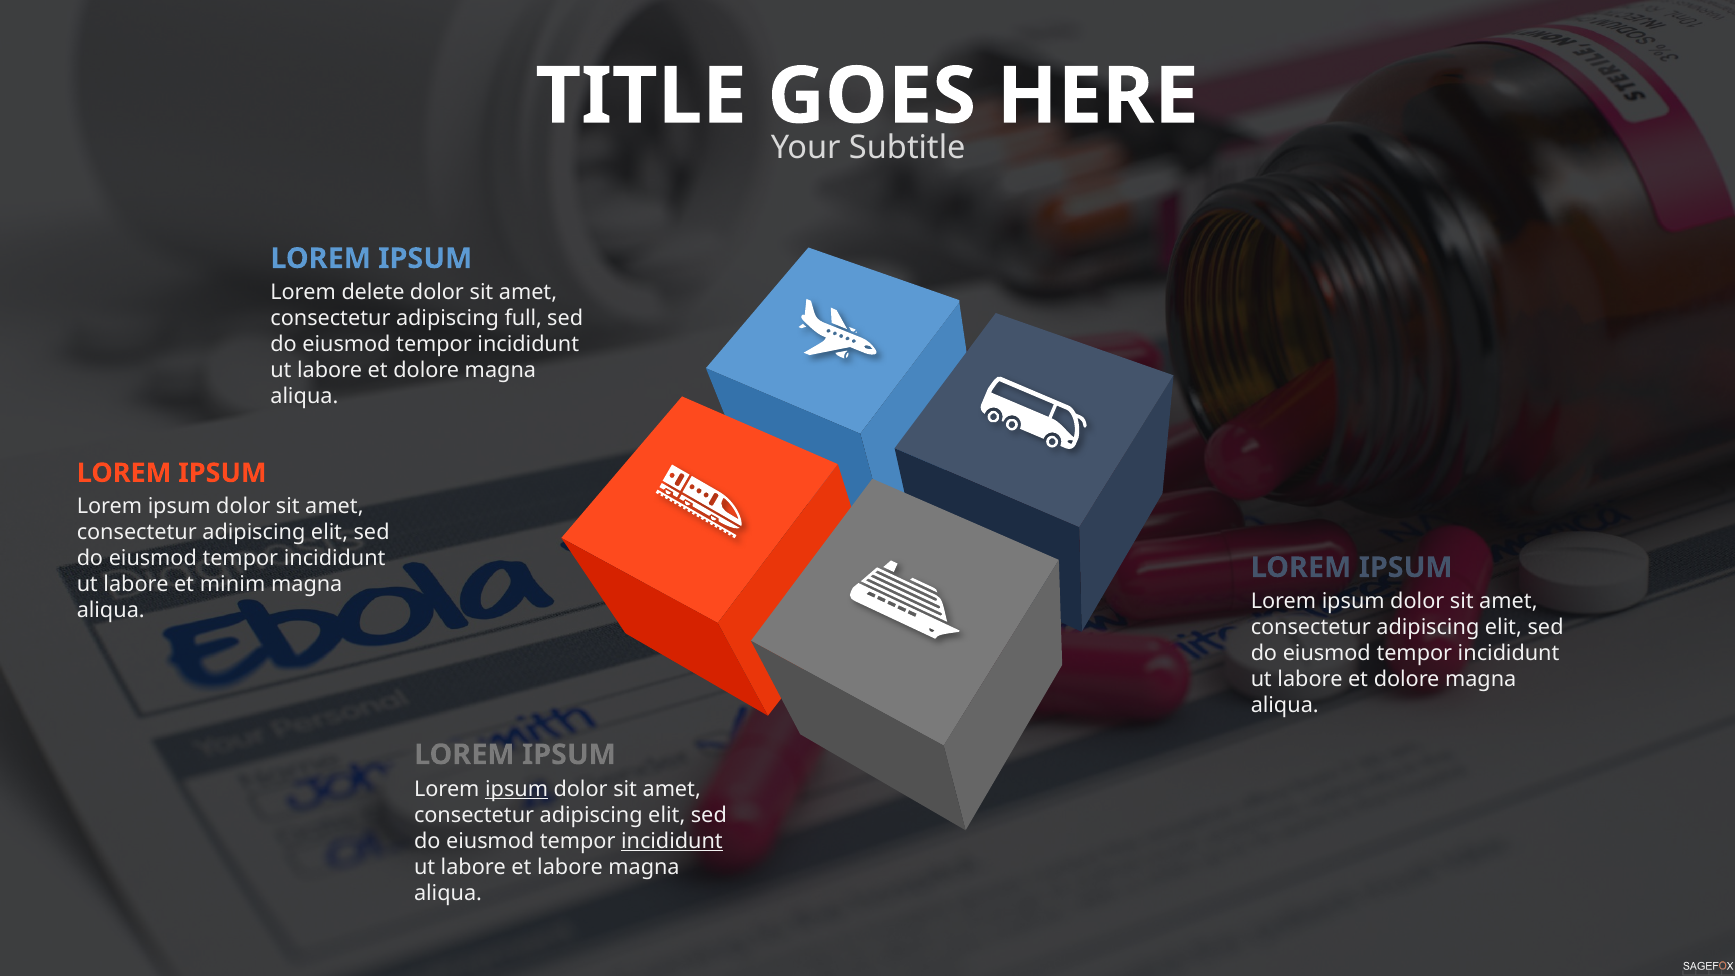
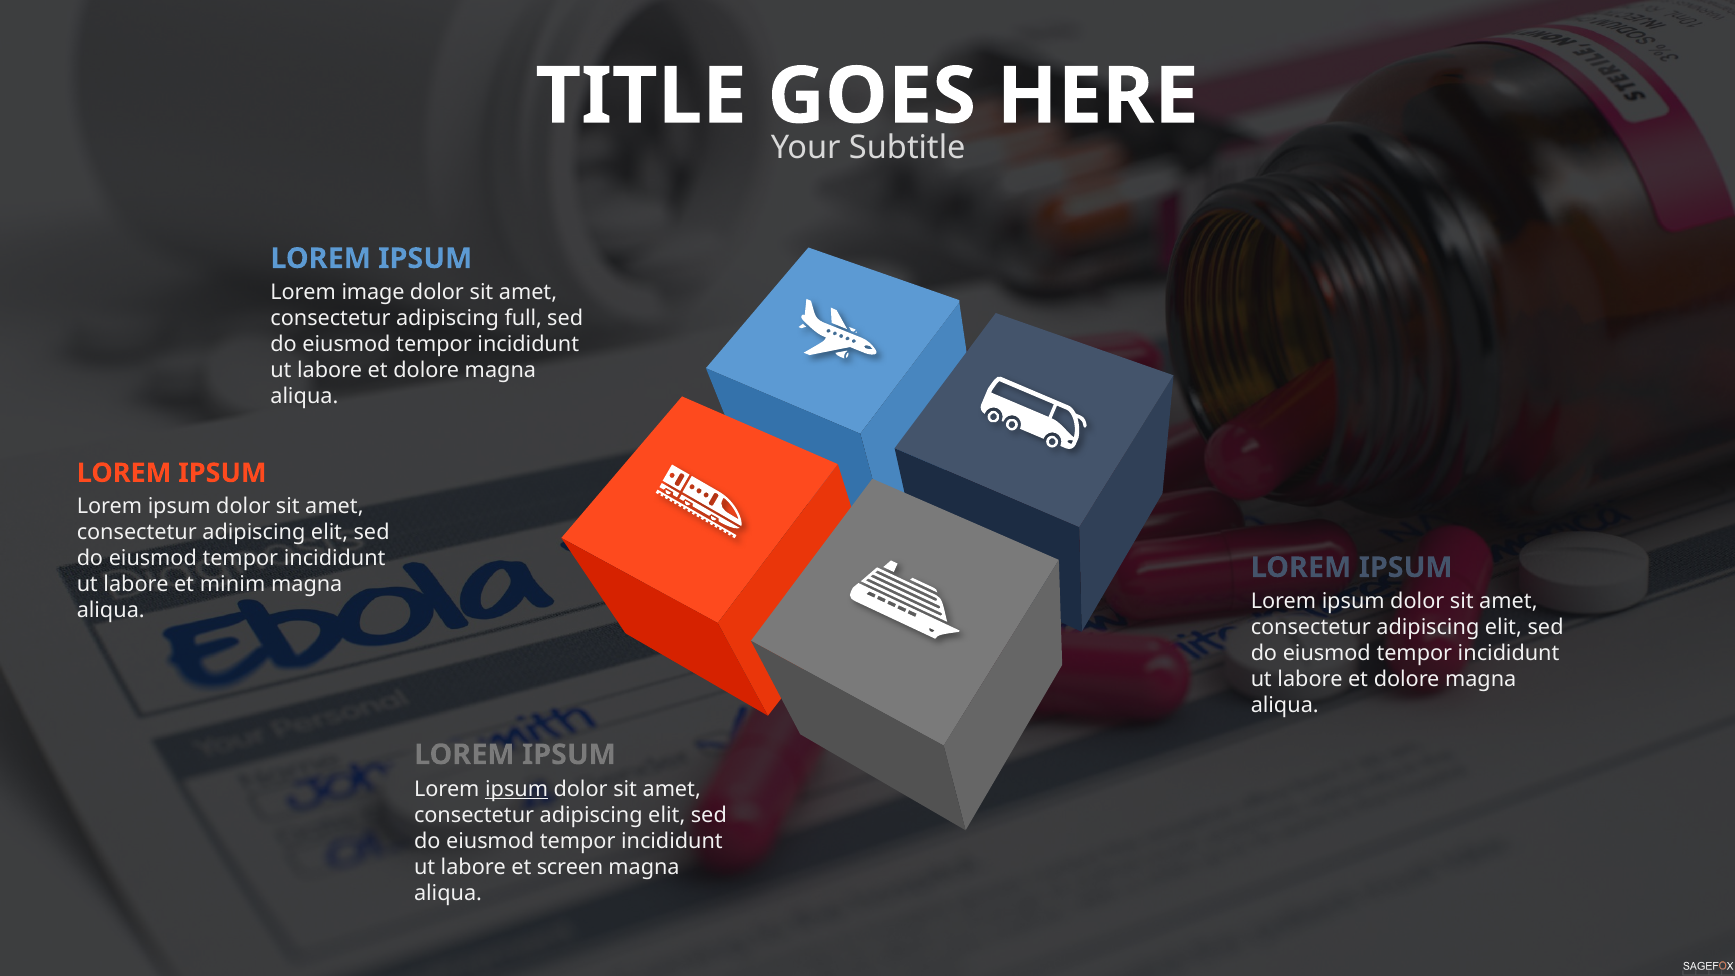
delete: delete -> image
incididunt at (672, 841) underline: present -> none
et labore: labore -> screen
